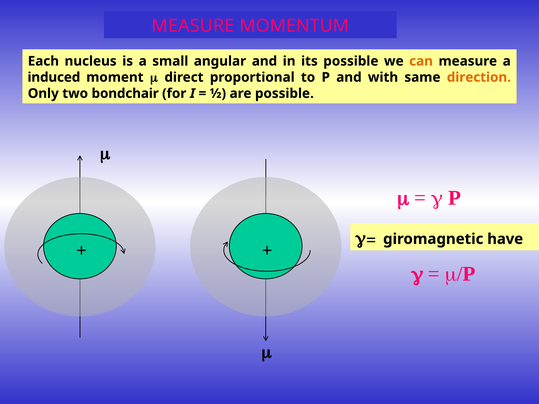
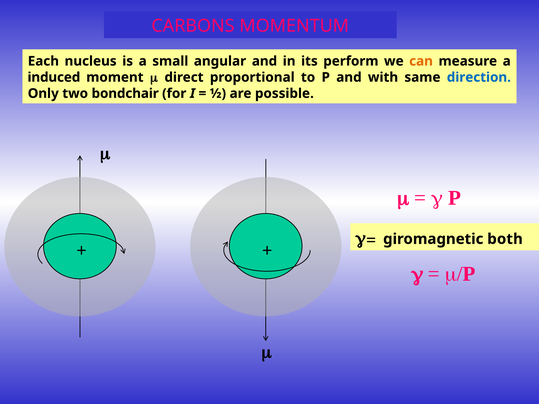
MEASURE at (193, 26): MEASURE -> CARBONS
its possible: possible -> perform
direction colour: orange -> blue
have: have -> both
